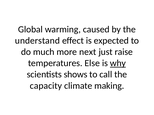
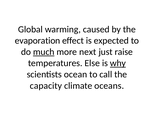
understand: understand -> evaporation
much underline: none -> present
shows: shows -> ocean
making: making -> oceans
